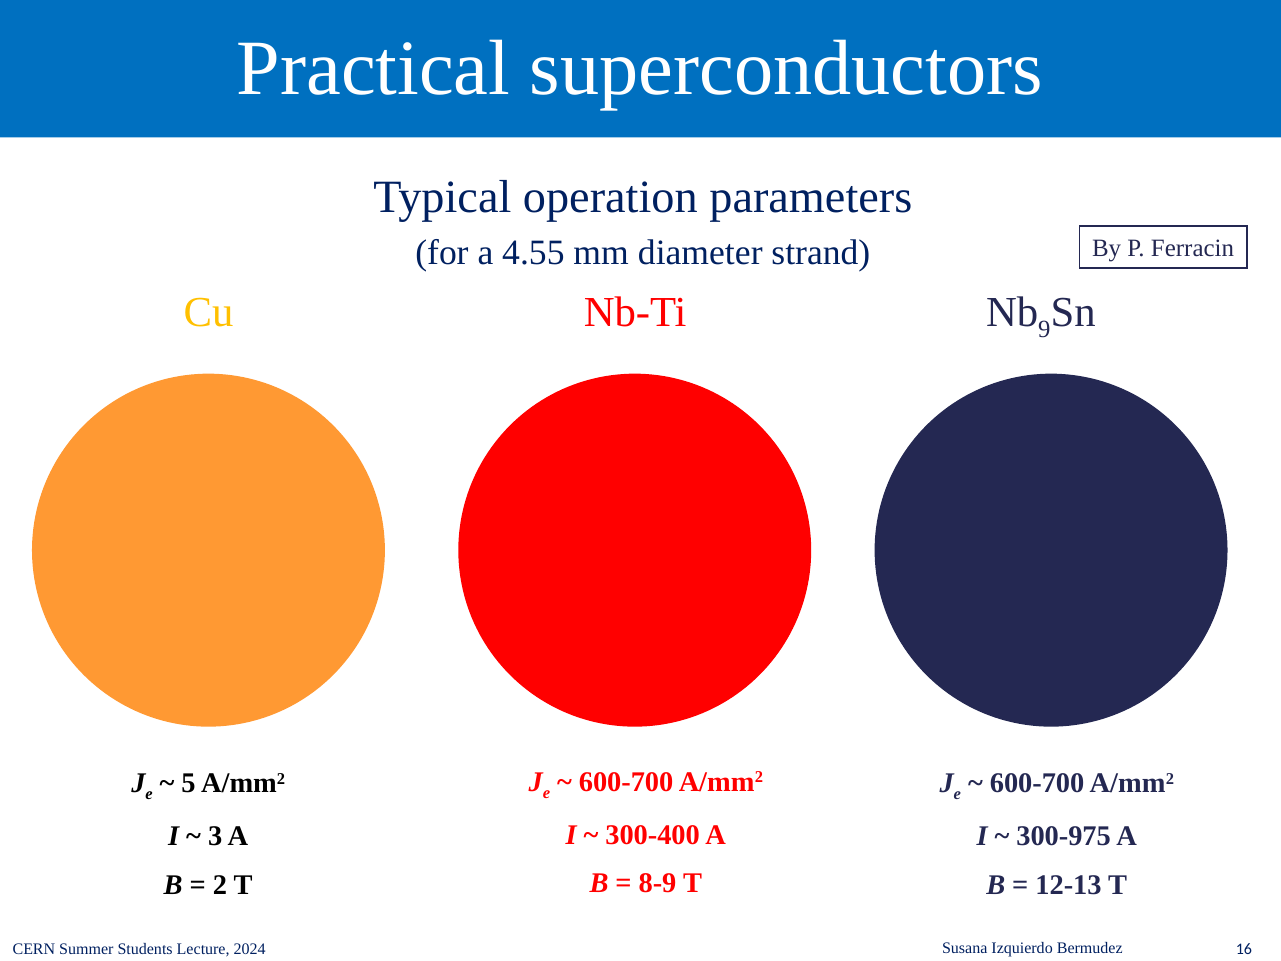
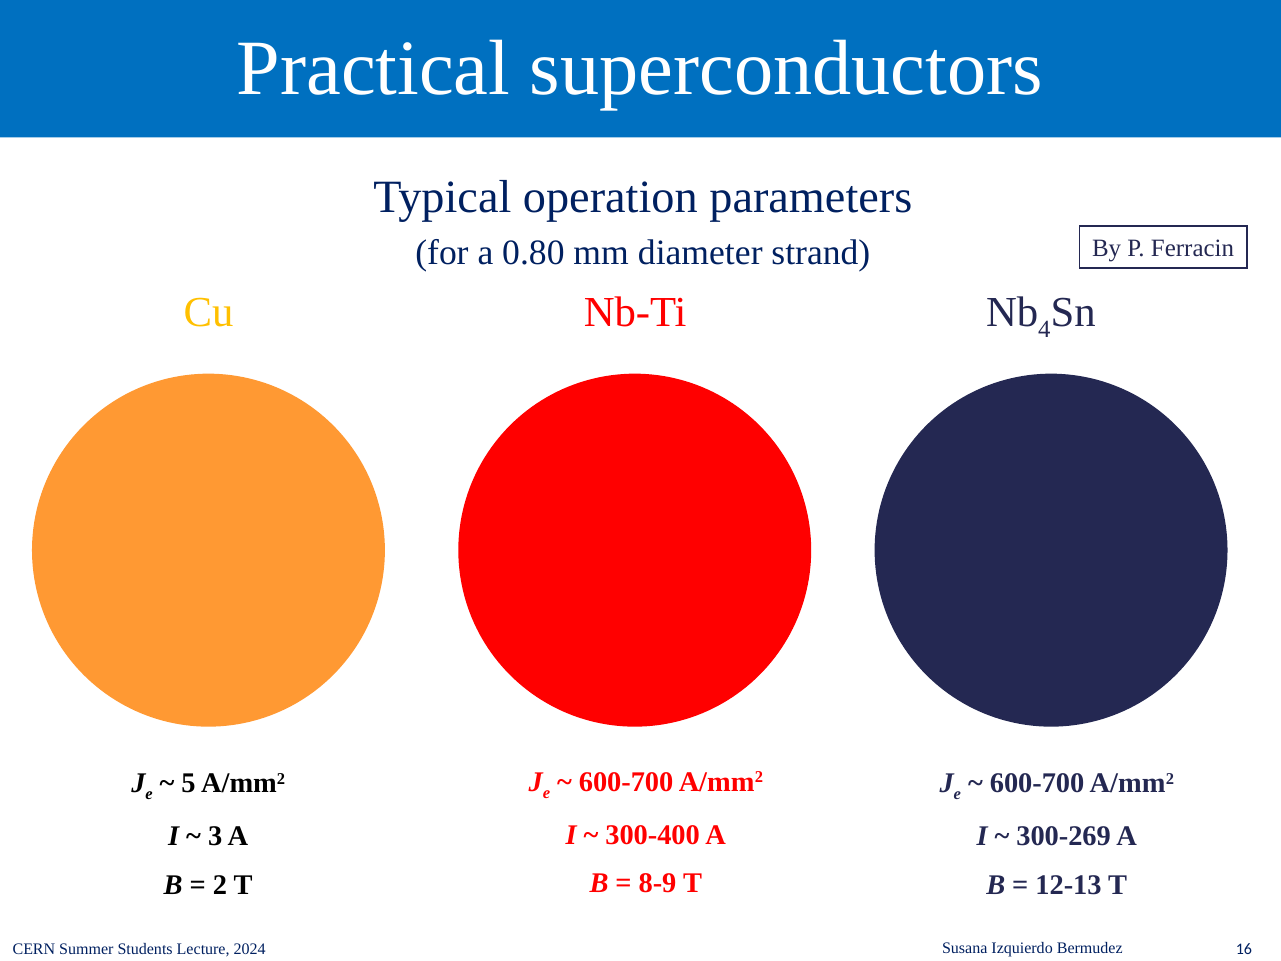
4.55: 4.55 -> 0.80
9: 9 -> 4
300-975: 300-975 -> 300-269
